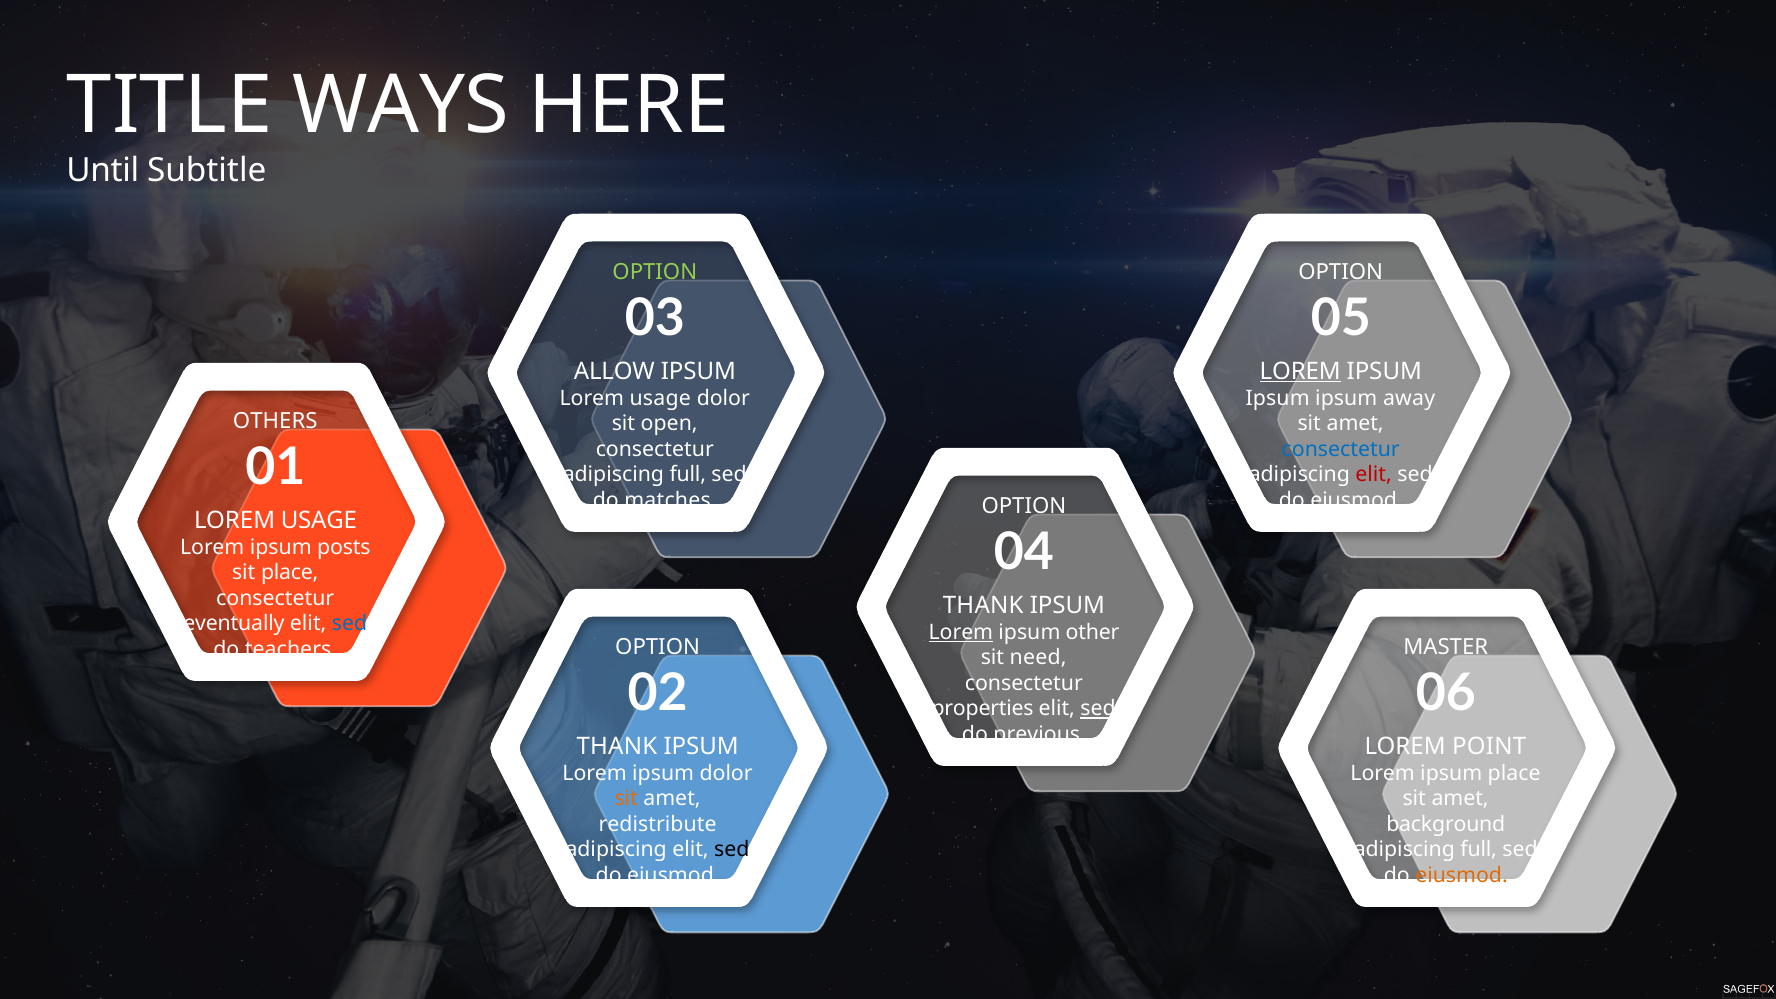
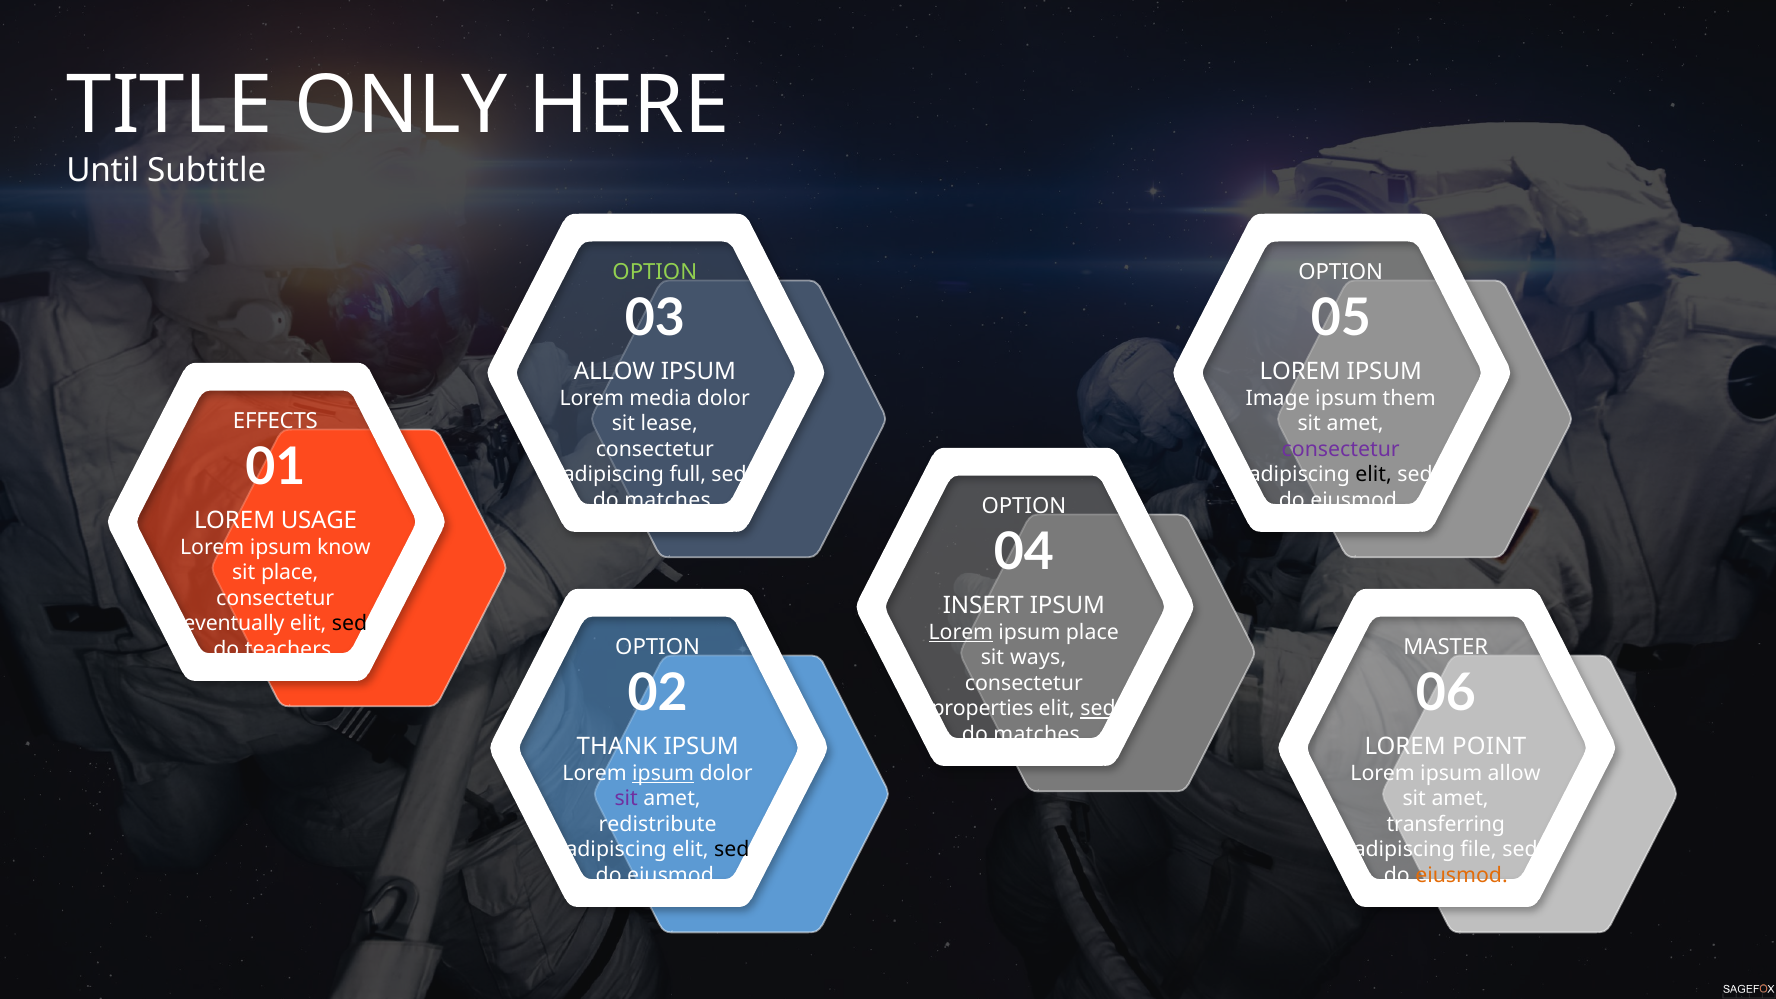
WAYS: WAYS -> ONLY
LOREM at (1300, 371) underline: present -> none
usage at (660, 398): usage -> media
Ipsum at (1278, 398): Ipsum -> Image
away: away -> them
OTHERS: OTHERS -> EFFECTS
open: open -> lease
consectetur at (1341, 449) colour: blue -> purple
elit at (1374, 475) colour: red -> black
posts: posts -> know
THANK at (983, 605): THANK -> INSERT
sed at (350, 624) colour: blue -> black
ipsum other: other -> place
need: need -> ways
previous at (1040, 734): previous -> matches
ipsum at (663, 773) underline: none -> present
ipsum place: place -> allow
sit at (626, 799) colour: orange -> purple
background: background -> transferring
full at (1479, 850): full -> file
